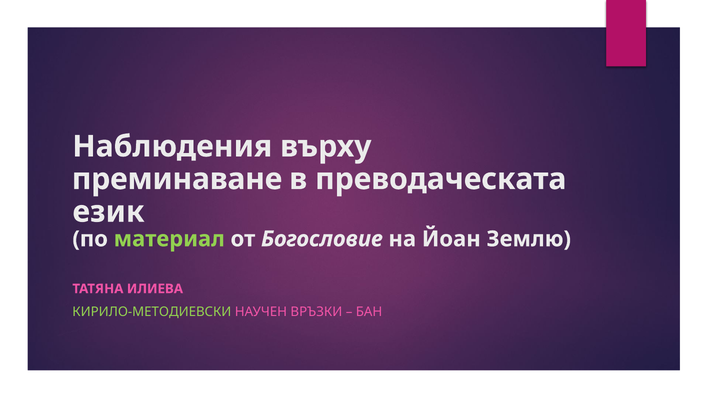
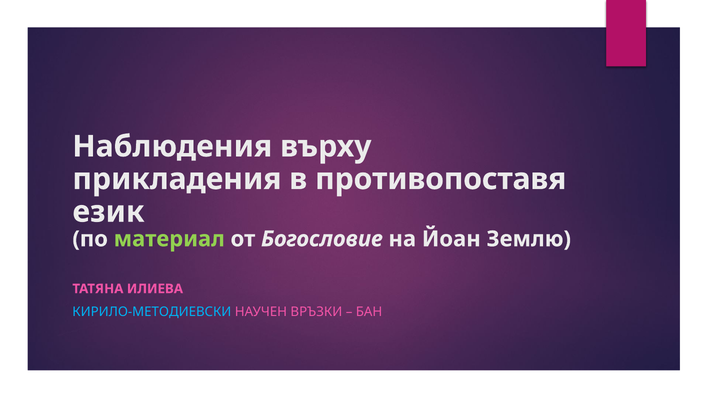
преминаване: преминаване -> прикладения
преводаческата: преводаческата -> противопоставя
КИРИЛО-МЕТОДИЕВСКИ colour: light green -> light blue
